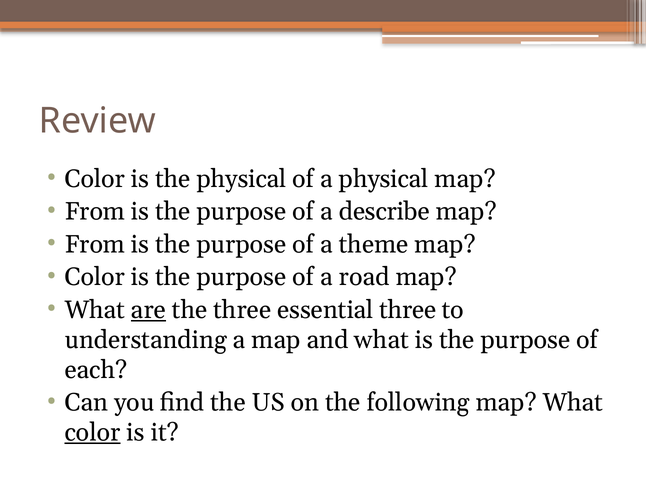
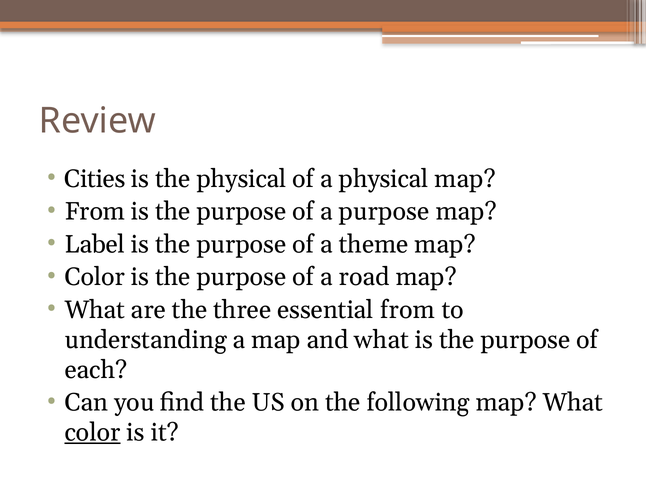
Color at (95, 179): Color -> Cities
a describe: describe -> purpose
From at (95, 244): From -> Label
are underline: present -> none
essential three: three -> from
